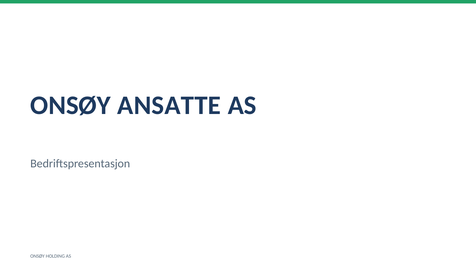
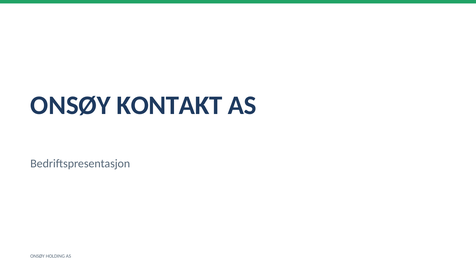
ANSATTE: ANSATTE -> KONTAKT
